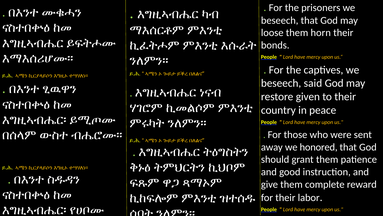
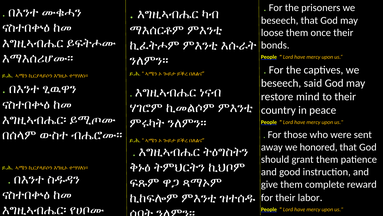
horn: horn -> once
given: given -> mind
